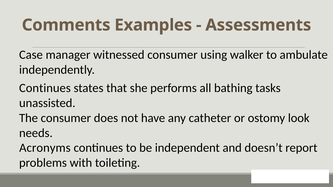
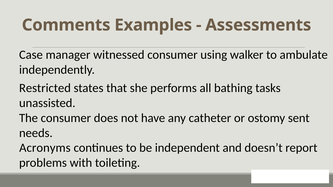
Continues at (45, 88): Continues -> Restricted
look: look -> sent
